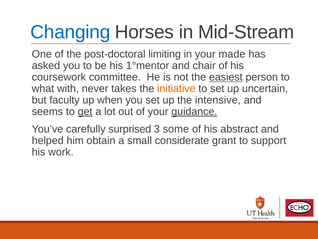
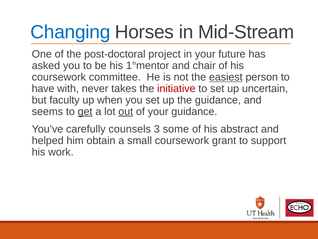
limiting: limiting -> project
made: made -> future
what: what -> have
initiative colour: orange -> red
the intensive: intensive -> guidance
out underline: none -> present
guidance at (194, 111) underline: present -> none
surprised: surprised -> counsels
small considerate: considerate -> coursework
